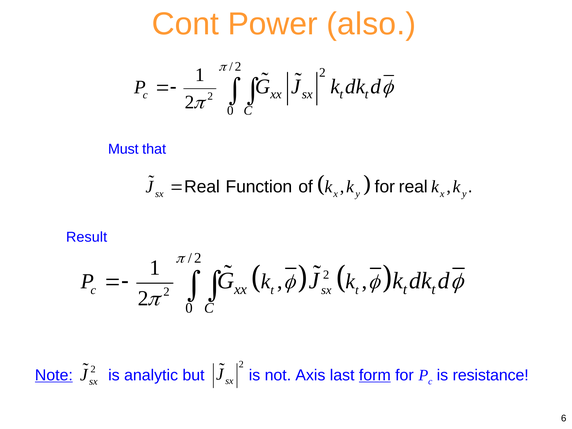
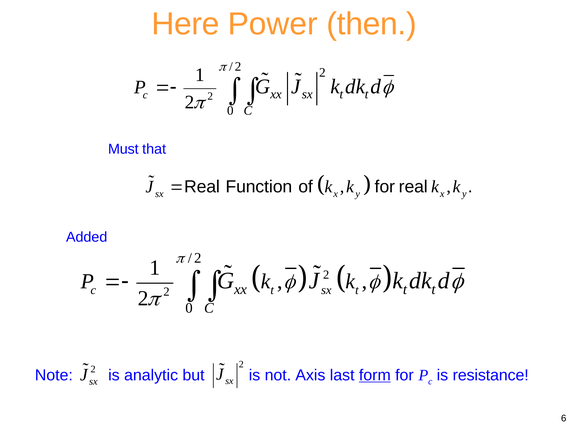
Cont: Cont -> Here
also: also -> then
Result: Result -> Added
Note underline: present -> none
